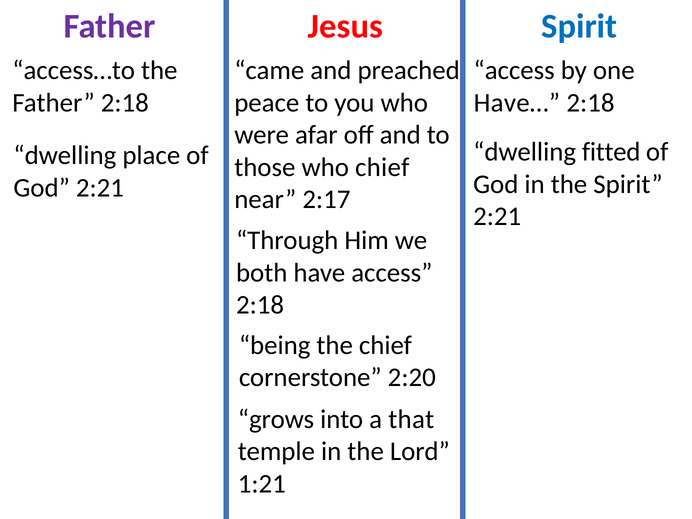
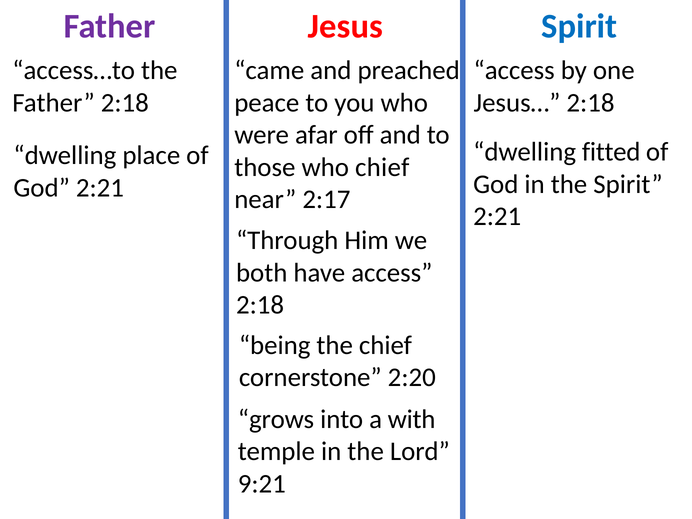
Have…: Have… -> Jesus…
that: that -> with
1:21: 1:21 -> 9:21
